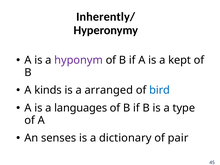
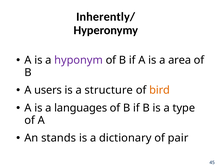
kept: kept -> area
kinds: kinds -> users
arranged: arranged -> structure
bird colour: blue -> orange
senses: senses -> stands
